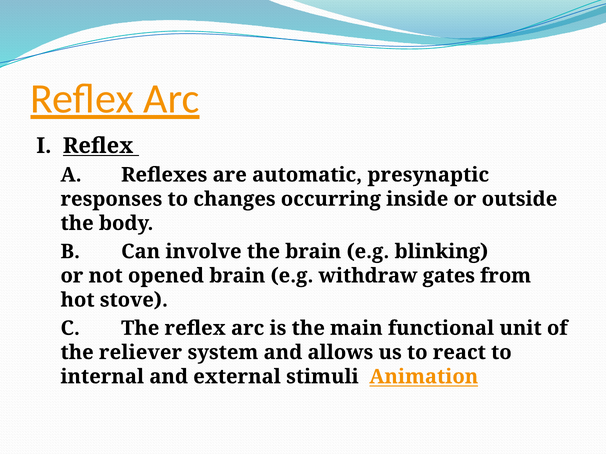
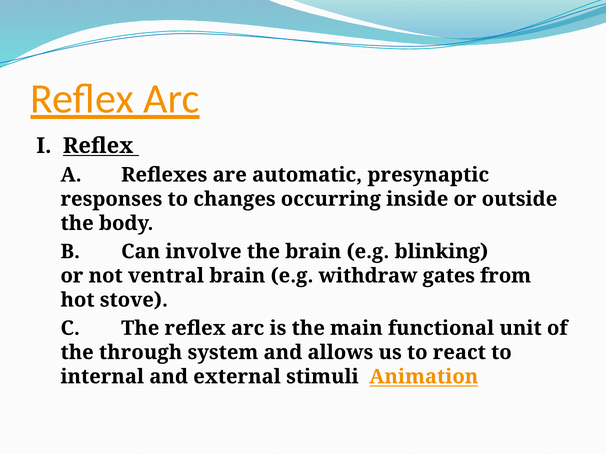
opened: opened -> ventral
reliever: reliever -> through
